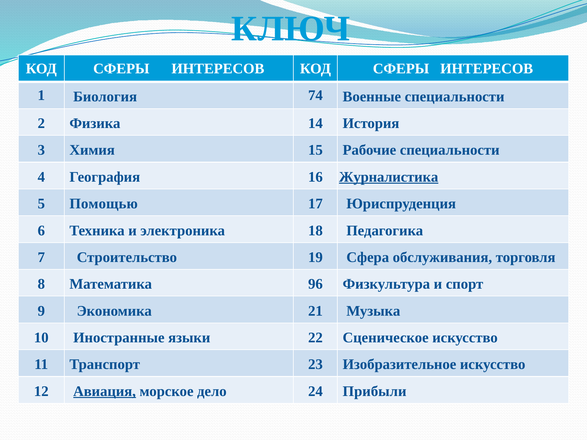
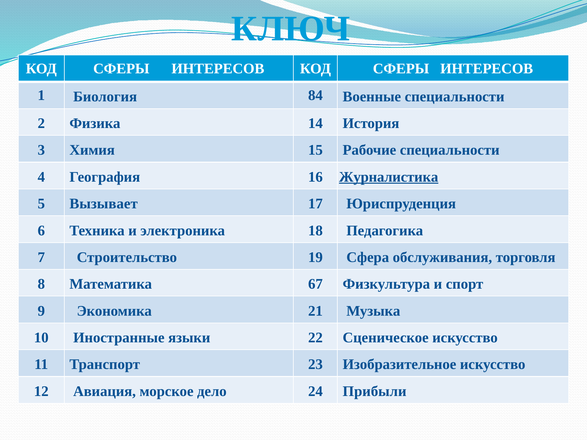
74: 74 -> 84
Помощью: Помощью -> Вызывает
96: 96 -> 67
Авиация underline: present -> none
